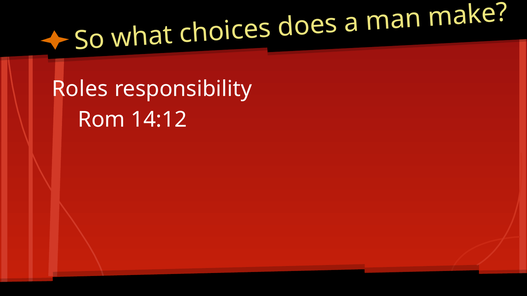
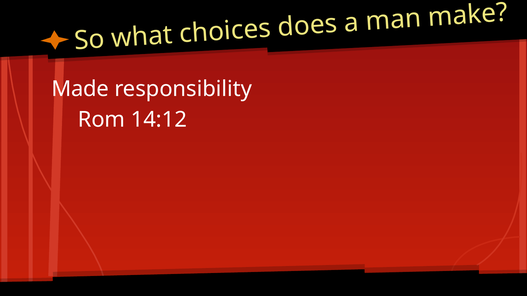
Roles: Roles -> Made
